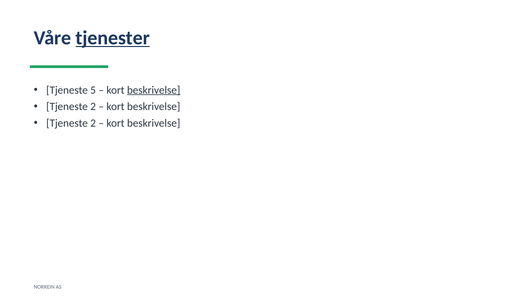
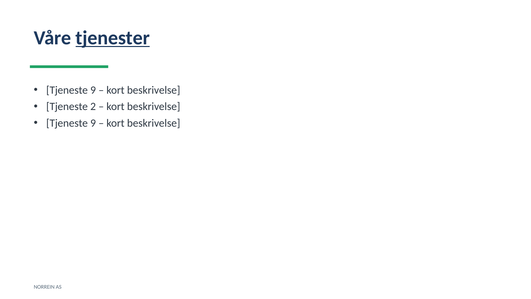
5 at (93, 90): 5 -> 9
beskrivelse at (154, 90) underline: present -> none
2 at (93, 123): 2 -> 9
